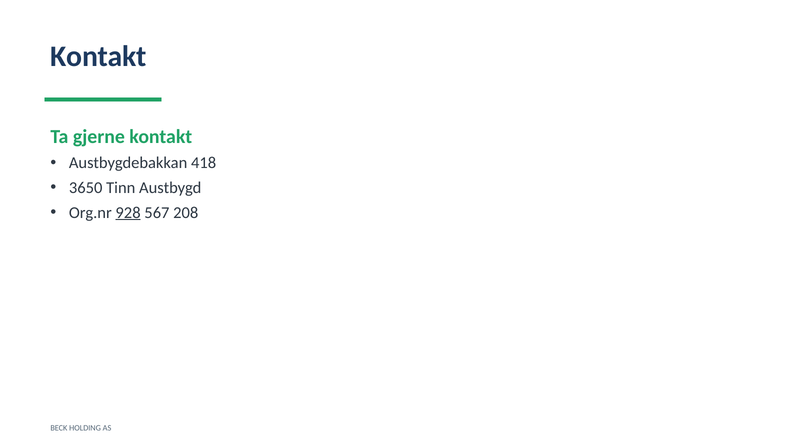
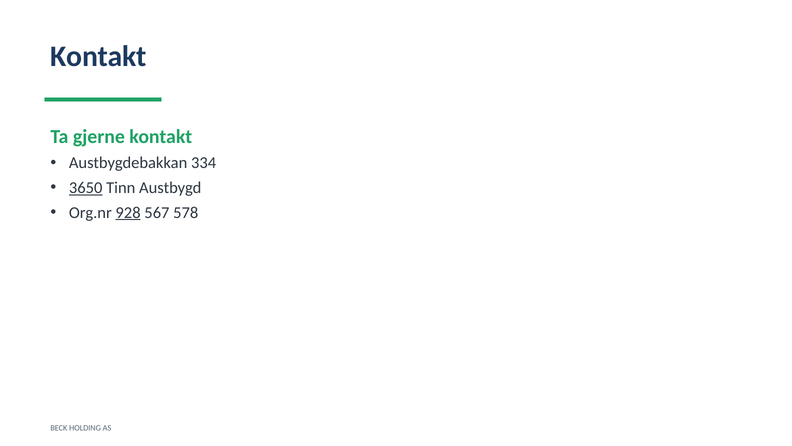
418: 418 -> 334
3650 underline: none -> present
208: 208 -> 578
